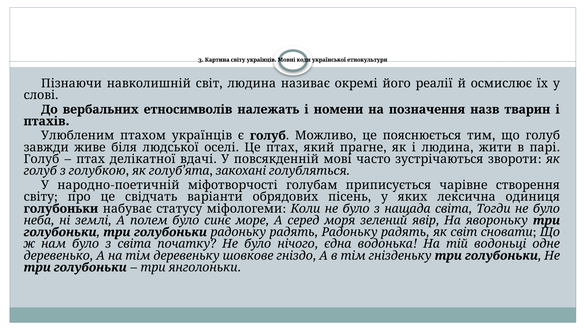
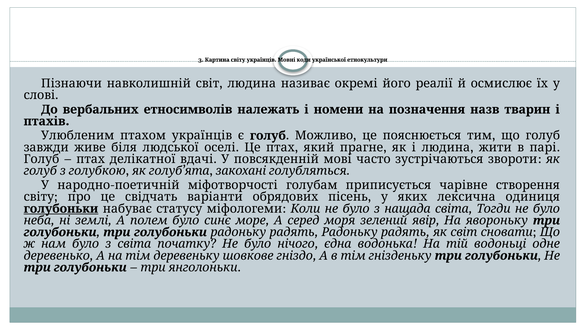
голубоньки at (61, 208) underline: none -> present
